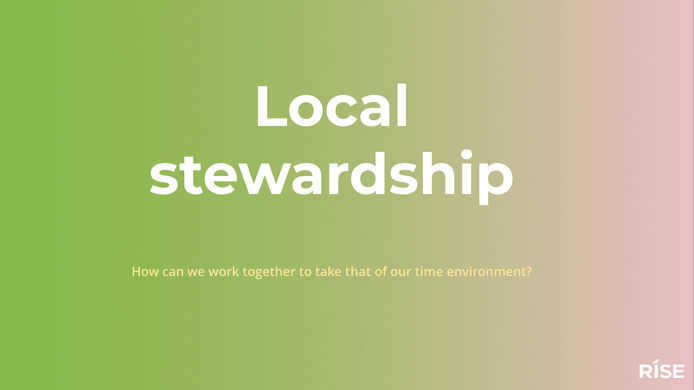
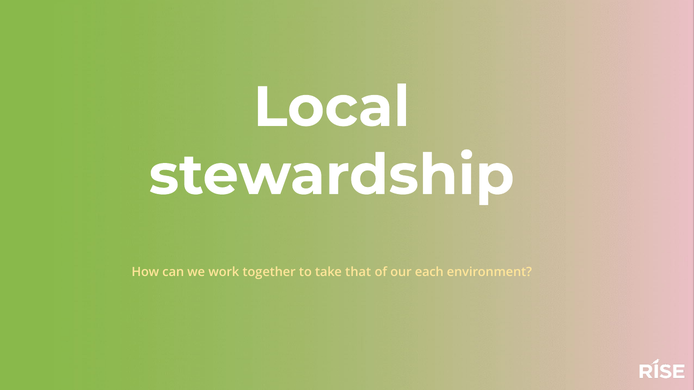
time: time -> each
